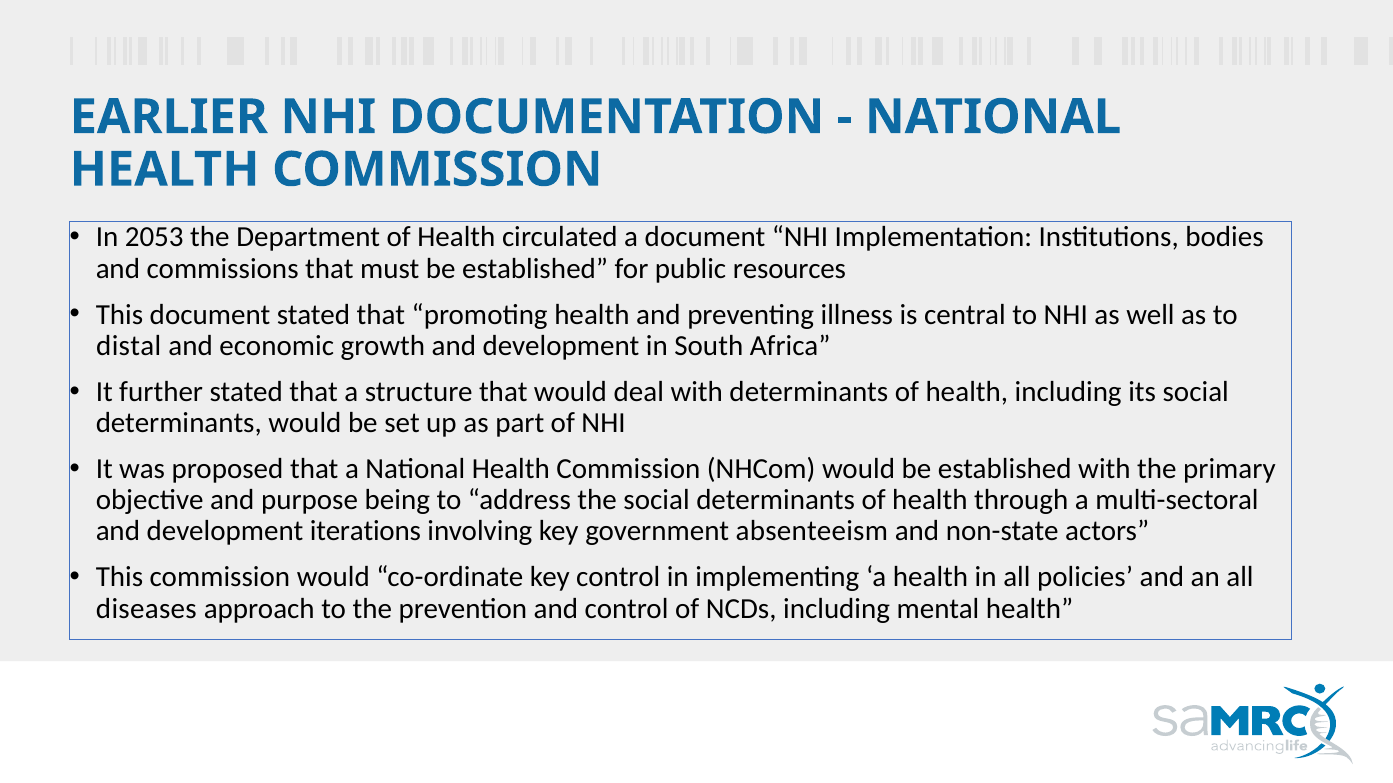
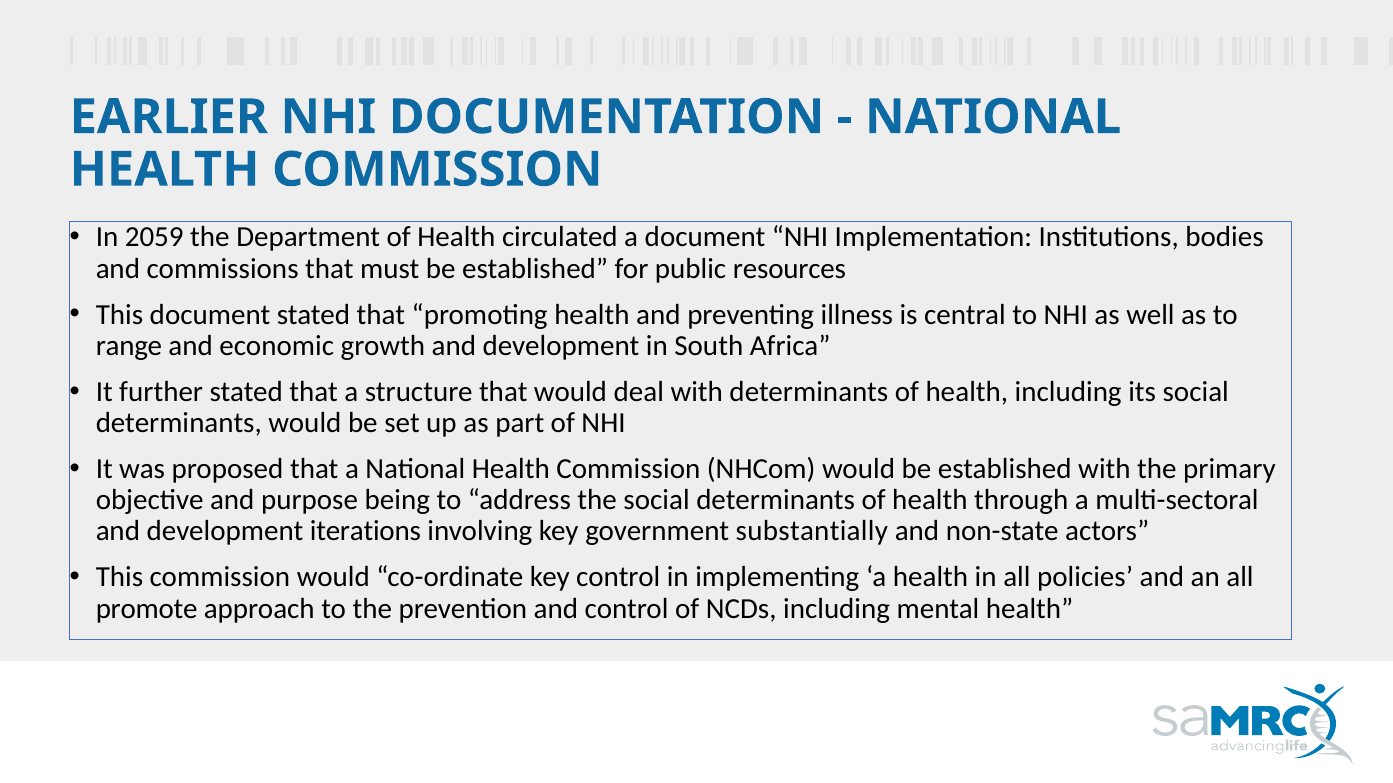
2053: 2053 -> 2059
distal: distal -> range
absenteeism: absenteeism -> substantially
diseases: diseases -> promote
